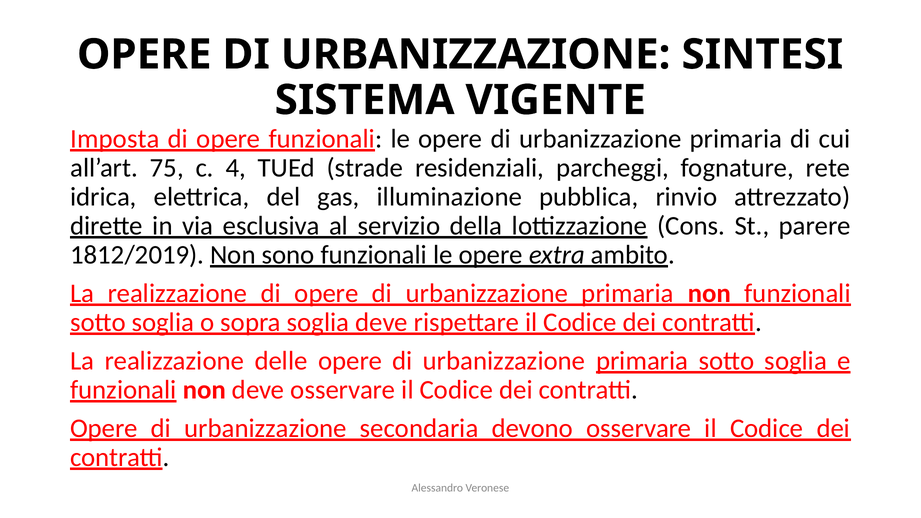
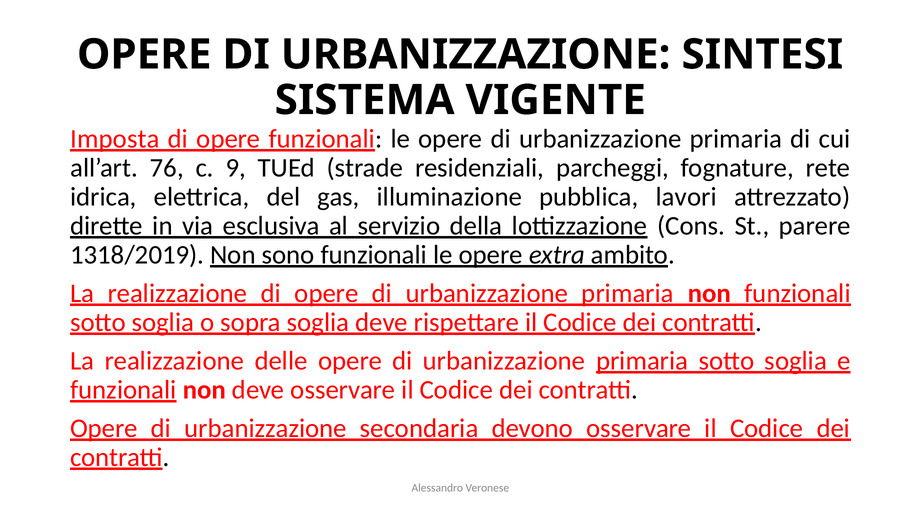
75: 75 -> 76
4: 4 -> 9
rinvio: rinvio -> lavori
1812/2019: 1812/2019 -> 1318/2019
